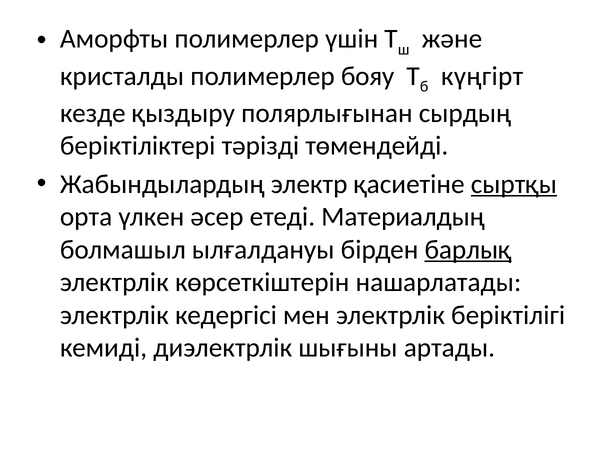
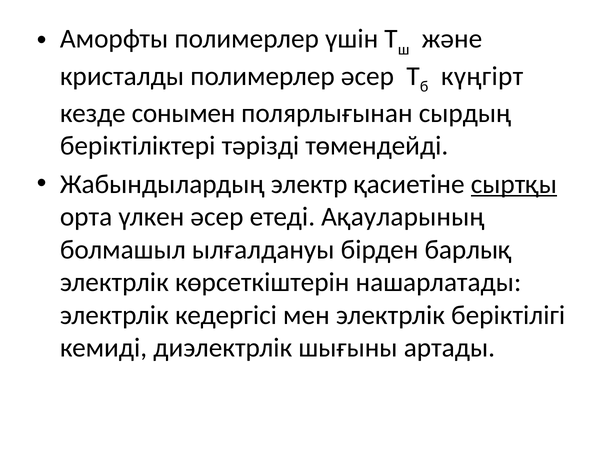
полимерлер бояу: бояу -> әсер
қыздыру: қыздыру -> сонымен
Материалдың: Материалдың -> Ақауларының
барлық underline: present -> none
